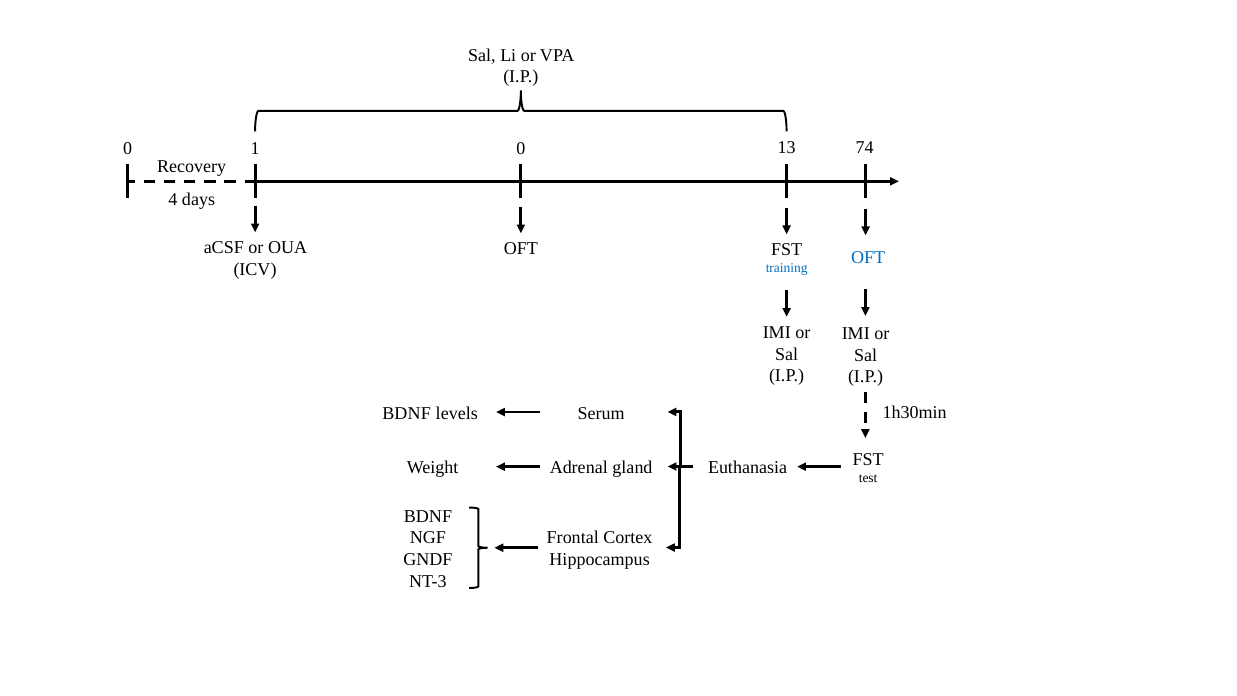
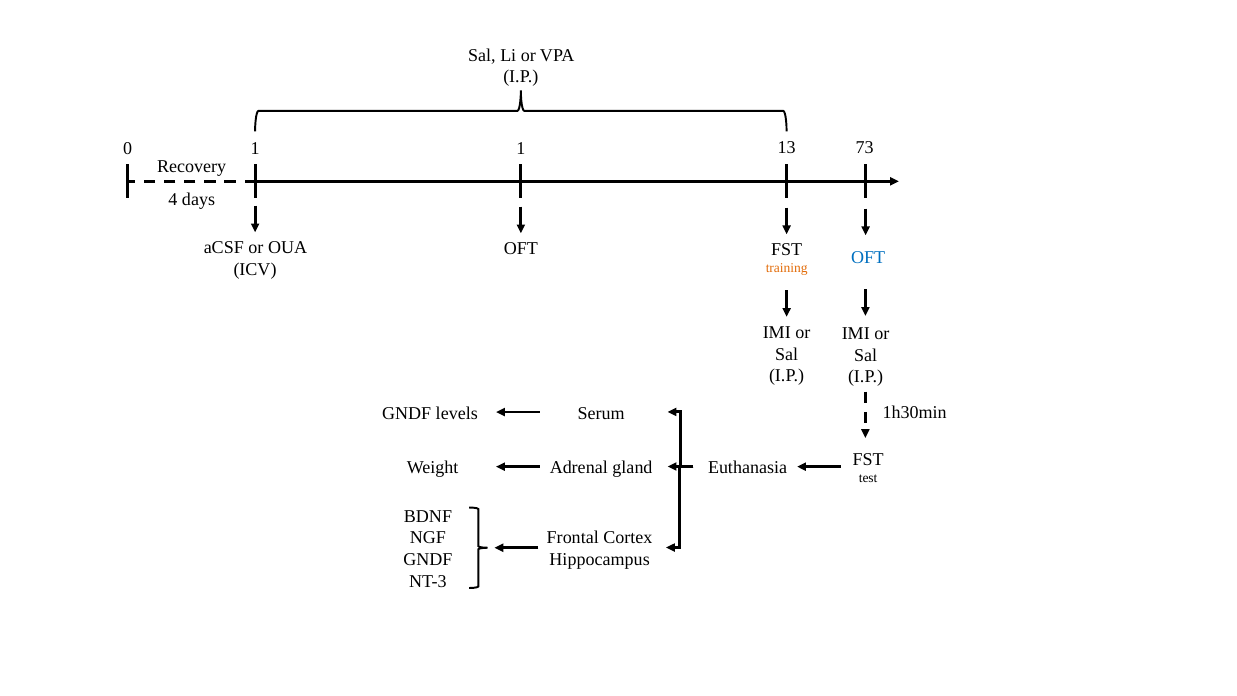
1 0: 0 -> 1
74: 74 -> 73
training colour: blue -> orange
BDNF at (407, 413): BDNF -> GNDF
